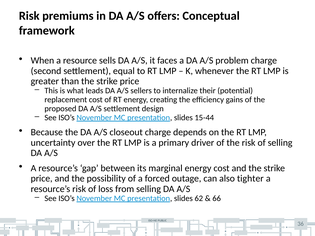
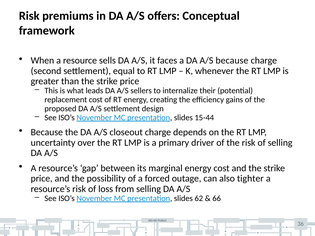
A/S problem: problem -> because
